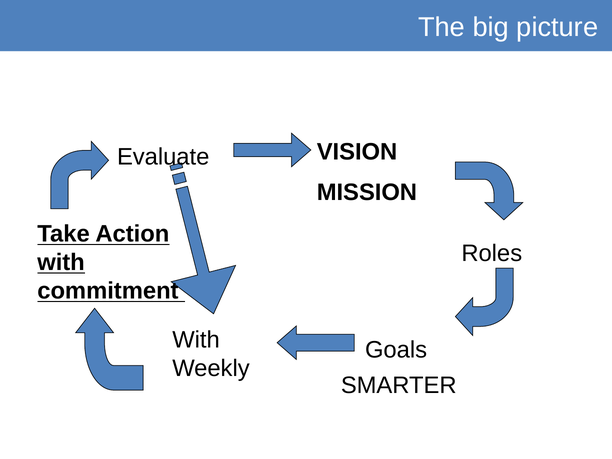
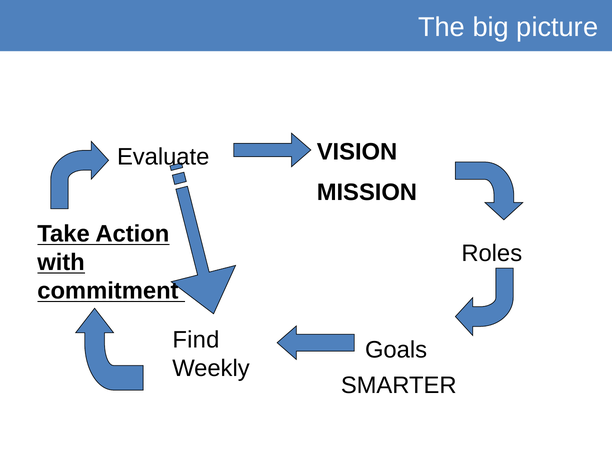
With at (196, 340): With -> Find
